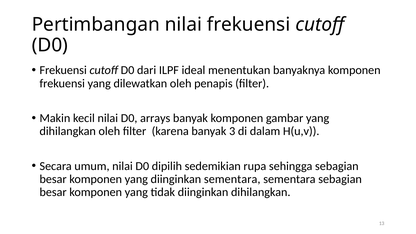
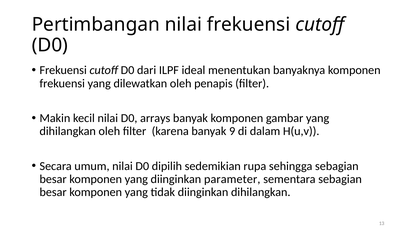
3: 3 -> 9
diinginkan sementara: sementara -> parameter
